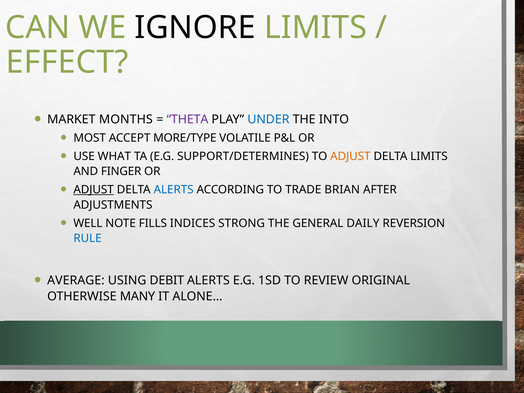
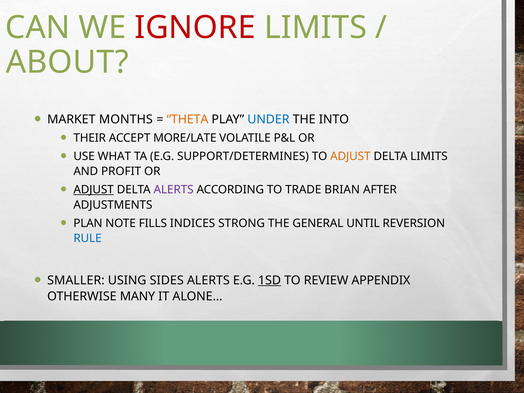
IGNORE colour: black -> red
EFFECT: EFFECT -> ABOUT
THETA colour: purple -> orange
MOST: MOST -> THEIR
MORE/TYPE: MORE/TYPE -> MORE/LATE
FINGER: FINGER -> PROFIT
ALERTS at (174, 190) colour: blue -> purple
WELL: WELL -> PLAN
DAILY: DAILY -> UNTIL
AVERAGE: AVERAGE -> SMALLER
DEBIT: DEBIT -> SIDES
1SD underline: none -> present
ORIGINAL: ORIGINAL -> APPENDIX
